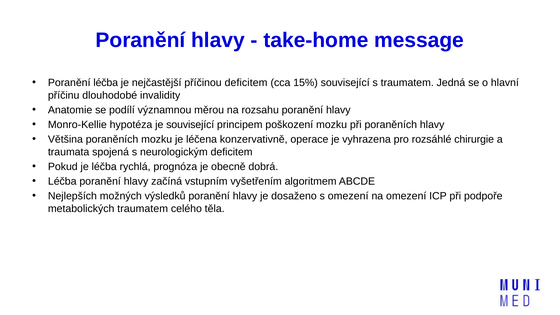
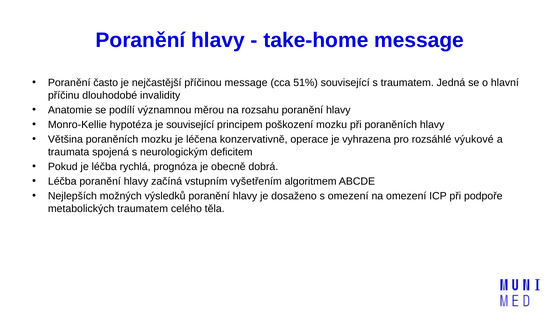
Poranění léčba: léčba -> často
příčinou deficitem: deficitem -> message
15%: 15% -> 51%
chirurgie: chirurgie -> výukové
